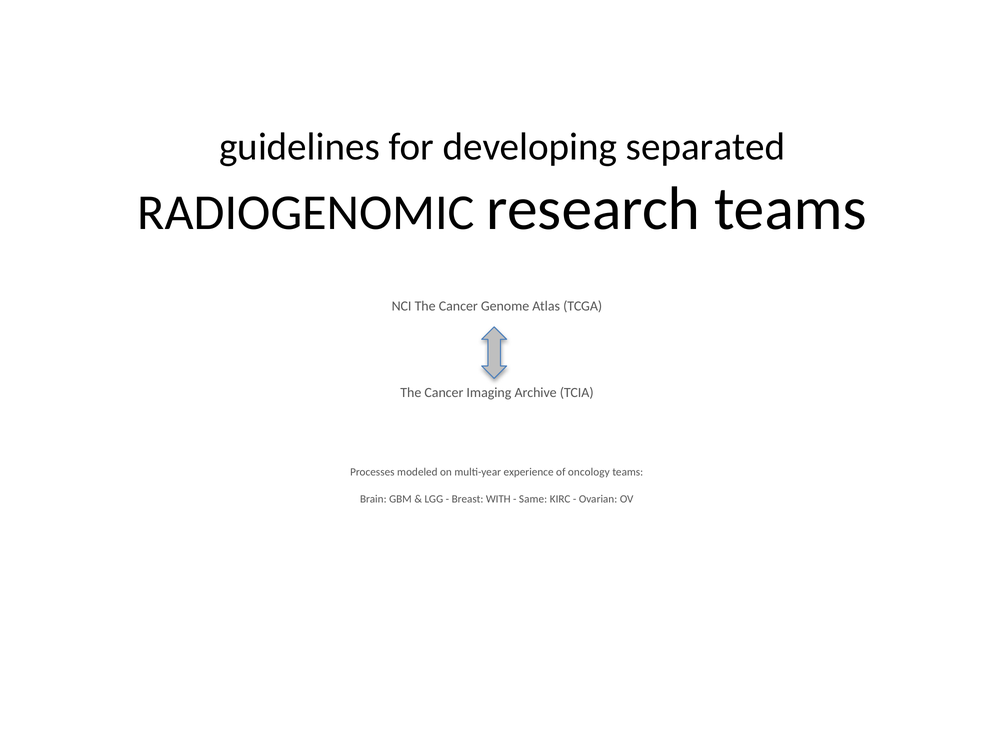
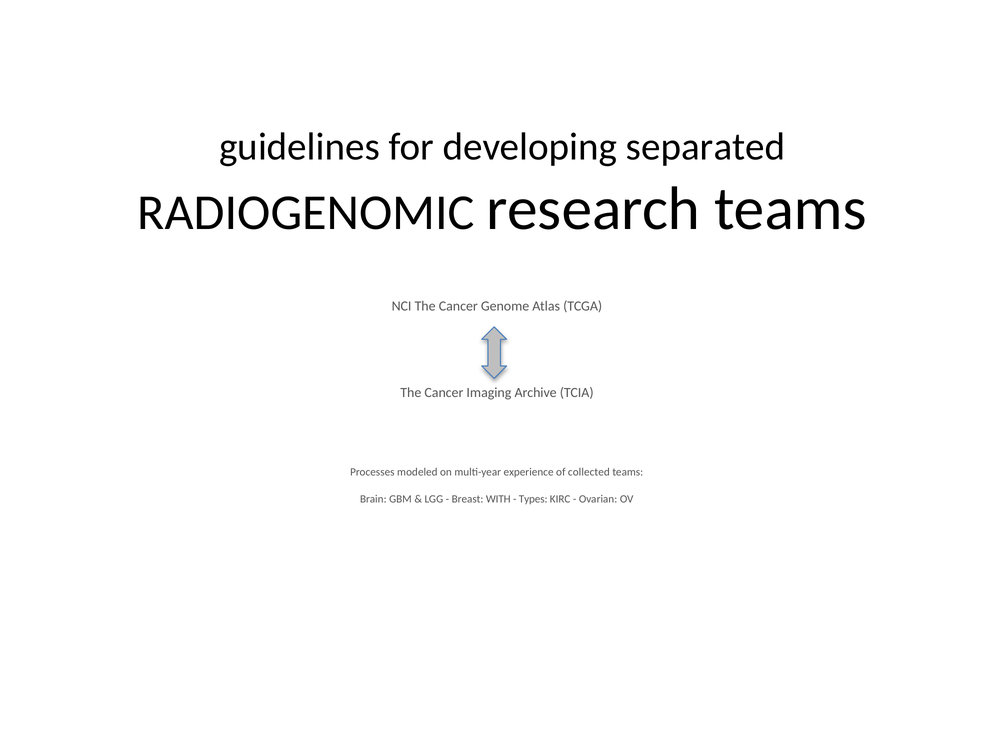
oncology: oncology -> collected
Same: Same -> Types
